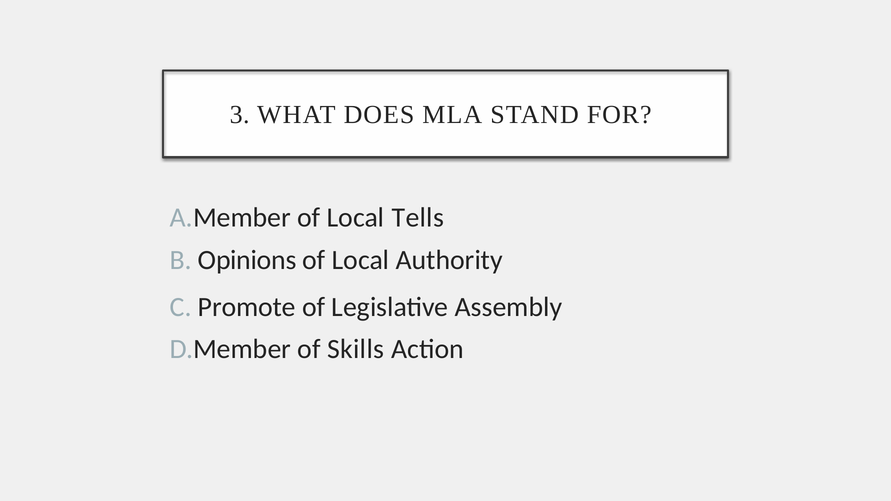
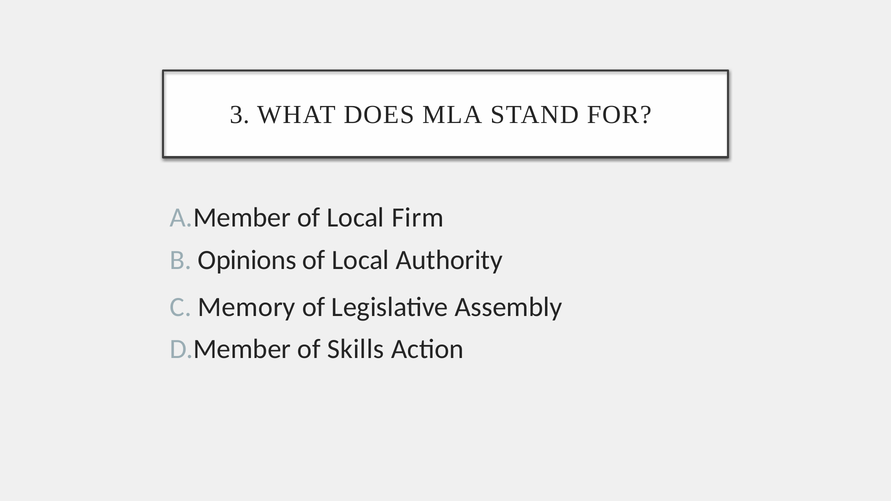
Tells: Tells -> Firm
Promote: Promote -> Memory
